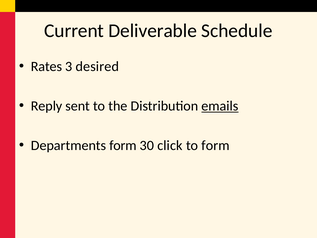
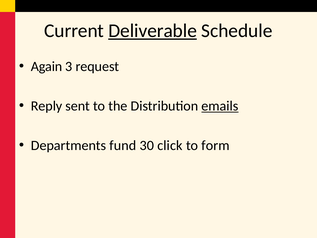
Deliverable underline: none -> present
Rates: Rates -> Again
desired: desired -> request
Departments form: form -> fund
